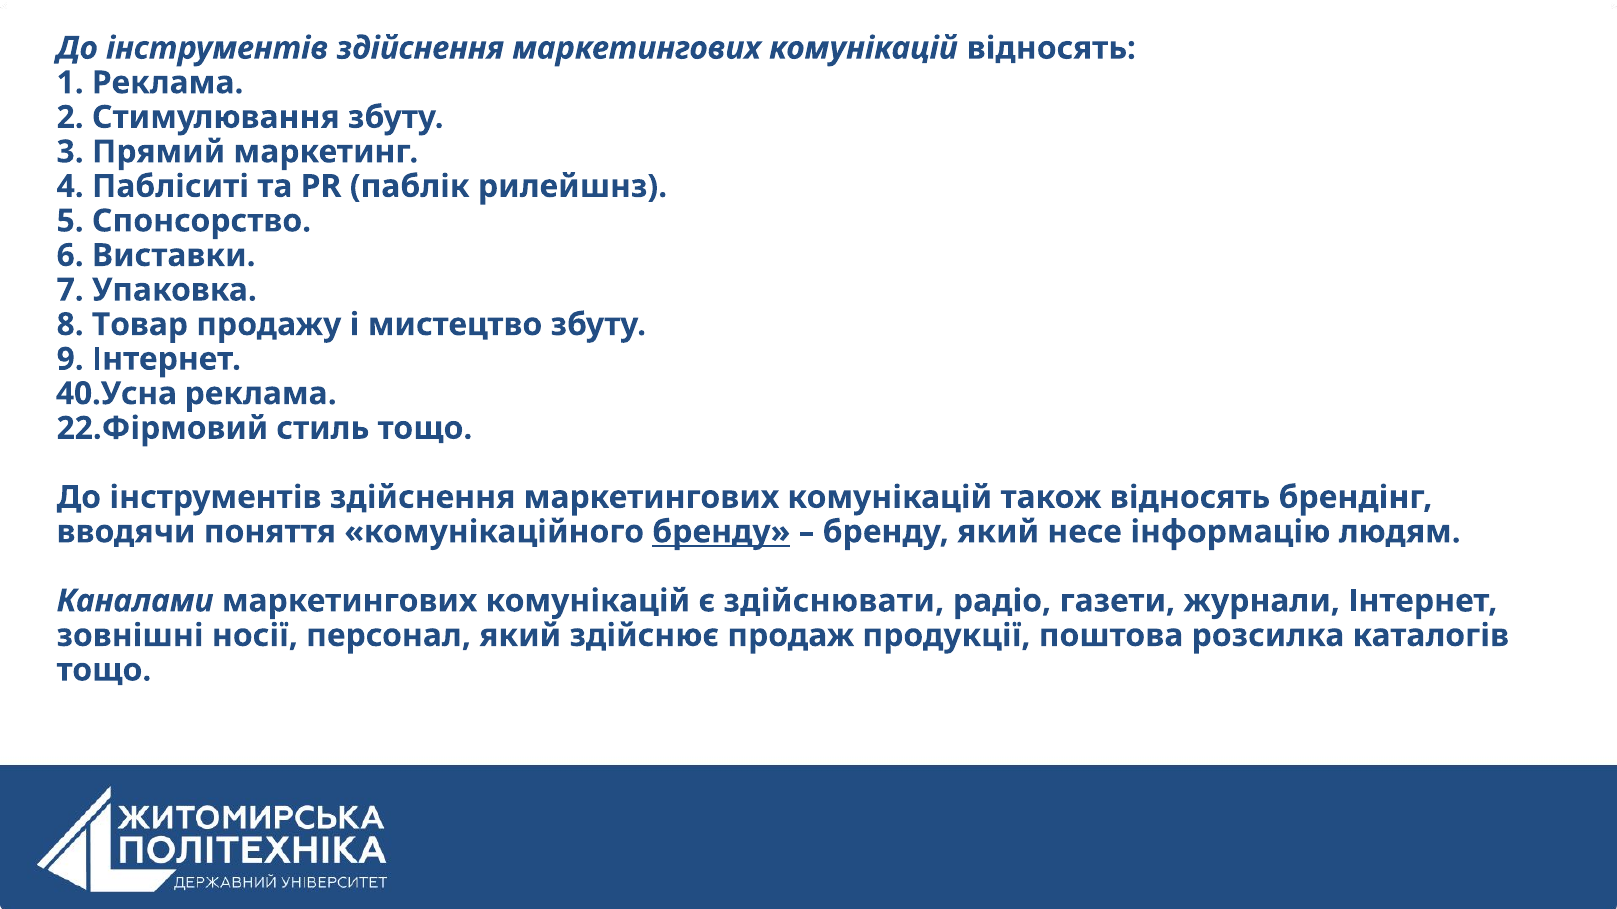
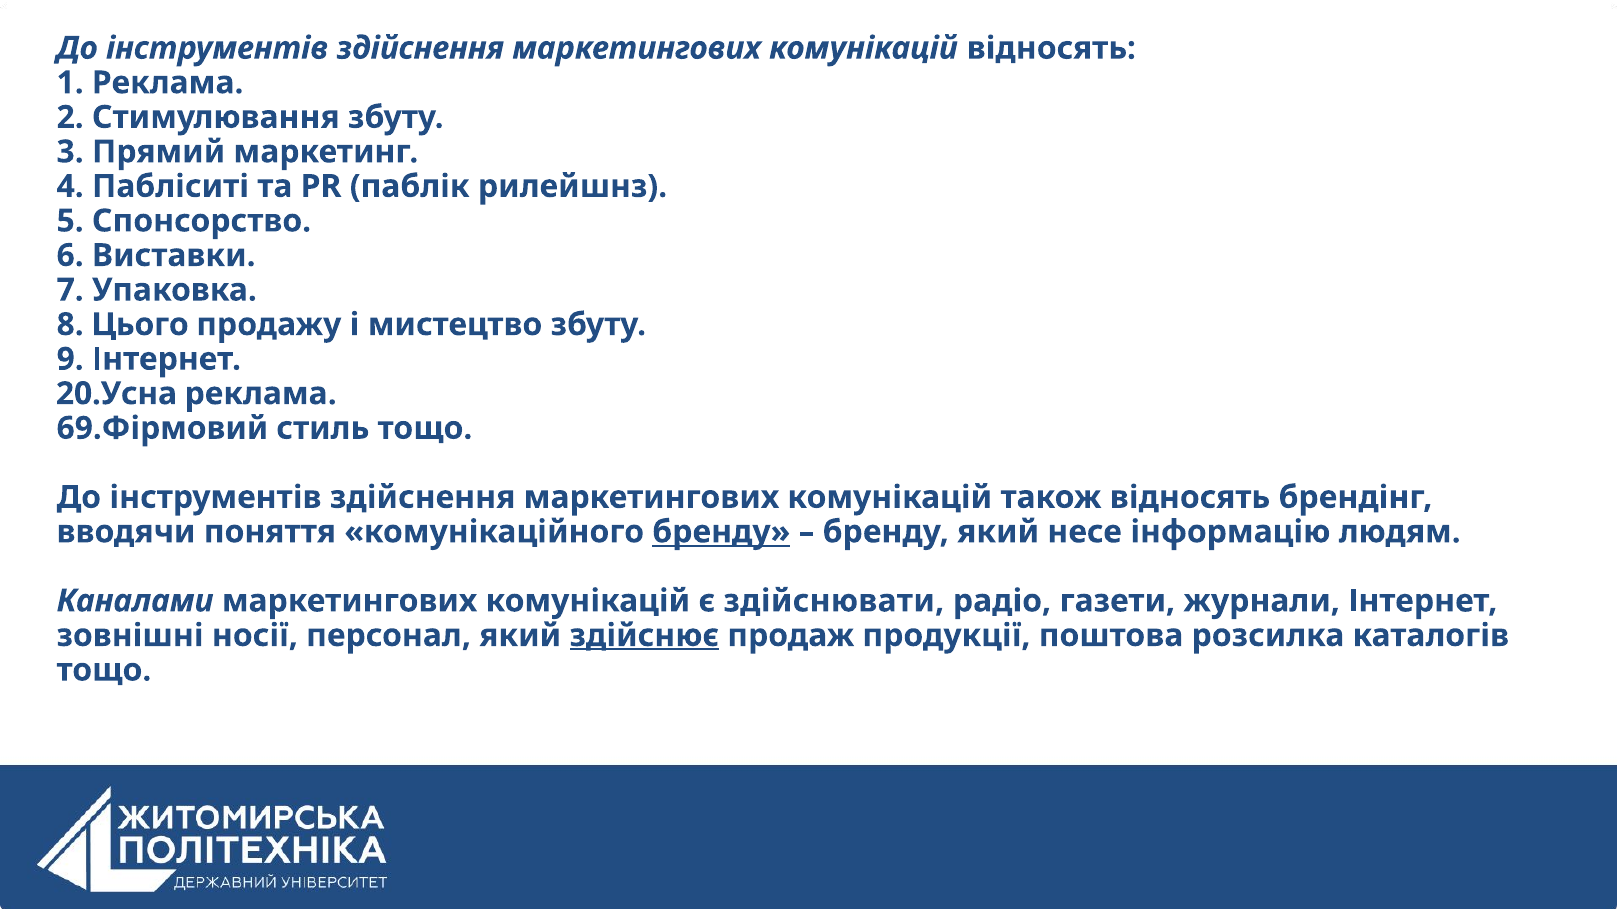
Товар: Товар -> Цього
40.Усна: 40.Усна -> 20.Усна
22.Фірмовий: 22.Фірмовий -> 69.Фірмовий
здійснює underline: none -> present
